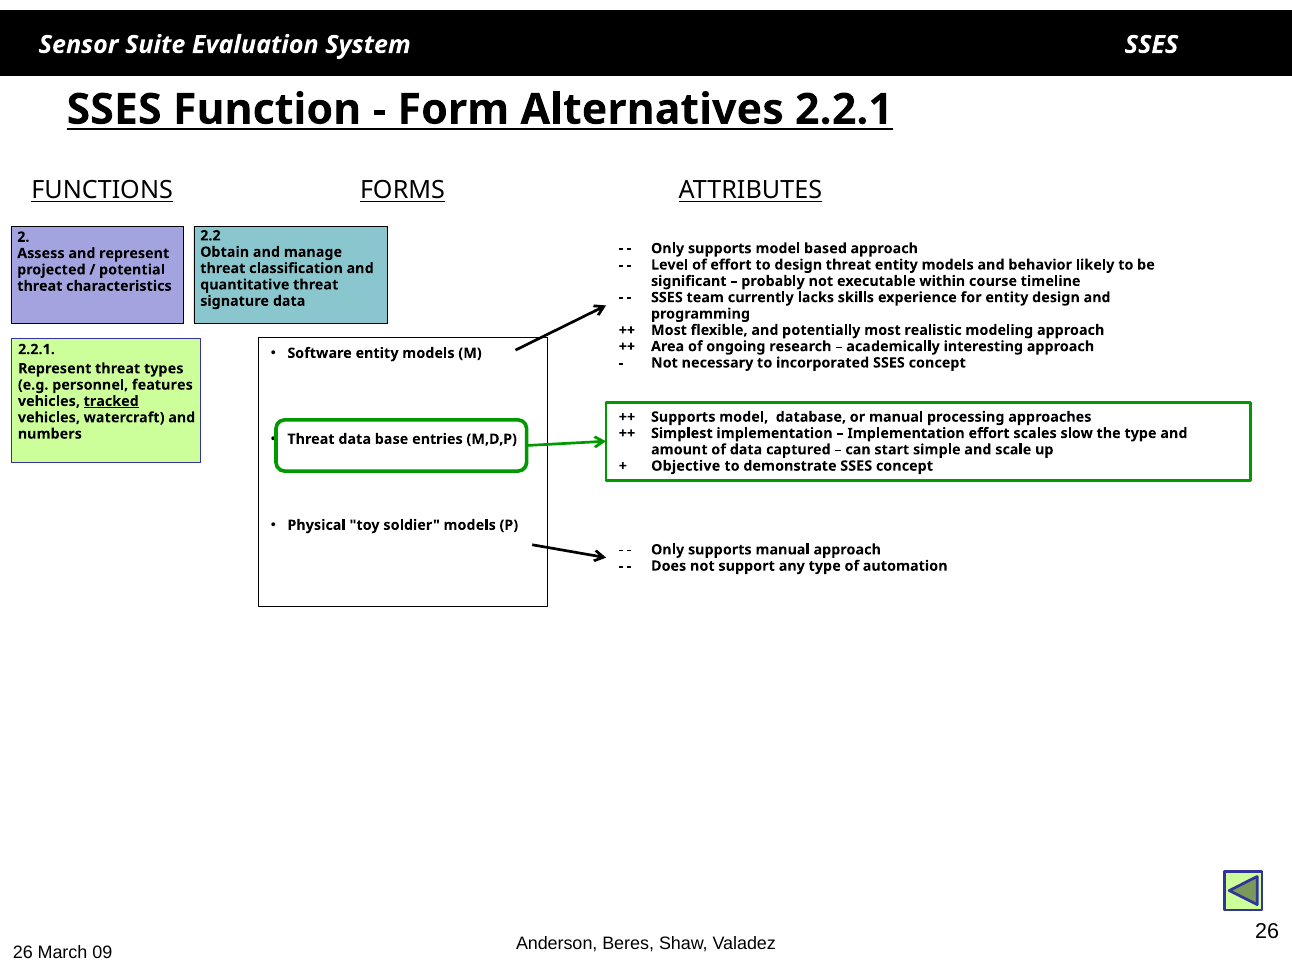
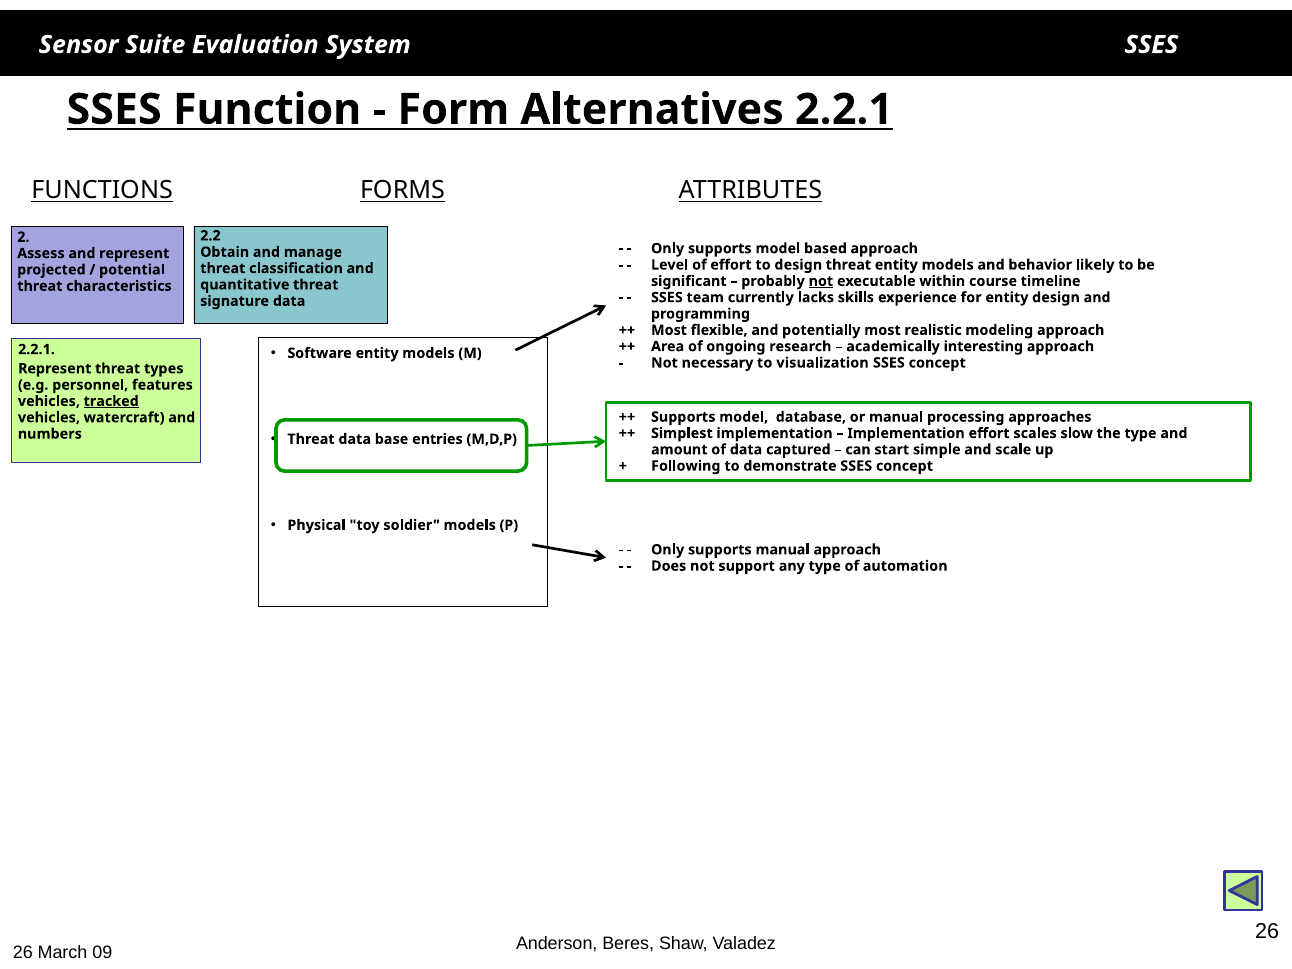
not at (821, 281) underline: none -> present
incorporated: incorporated -> visualization
Objective: Objective -> Following
